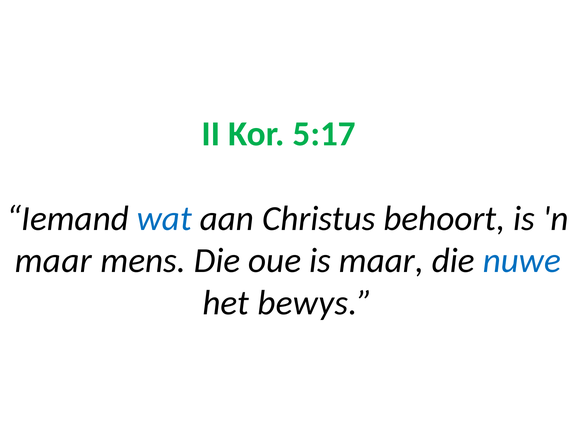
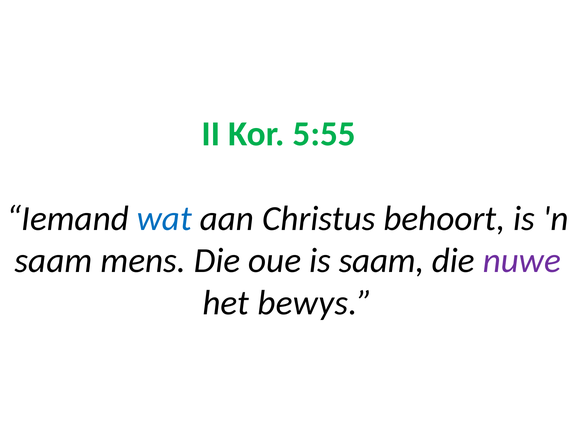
5:17: 5:17 -> 5:55
maar at (53, 261): maar -> saam
is maar: maar -> saam
nuwe colour: blue -> purple
